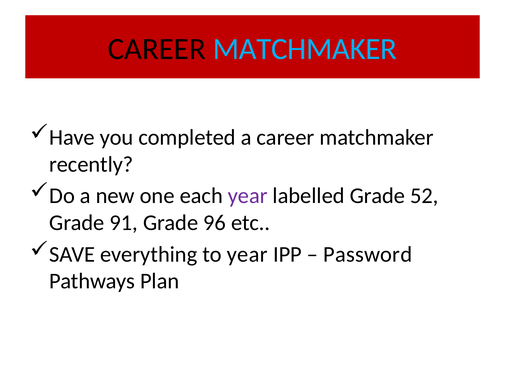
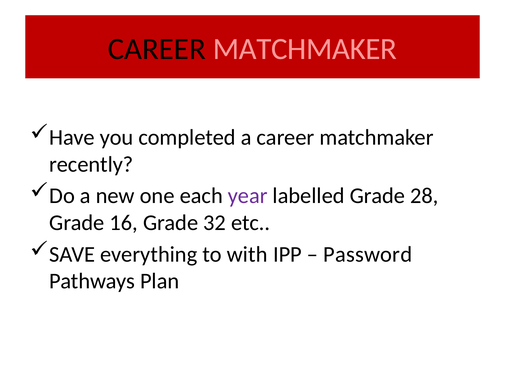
MATCHMAKER at (305, 49) colour: light blue -> pink
52: 52 -> 28
91: 91 -> 16
96: 96 -> 32
to year: year -> with
